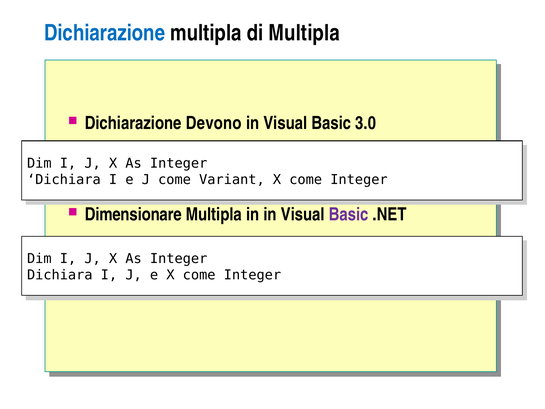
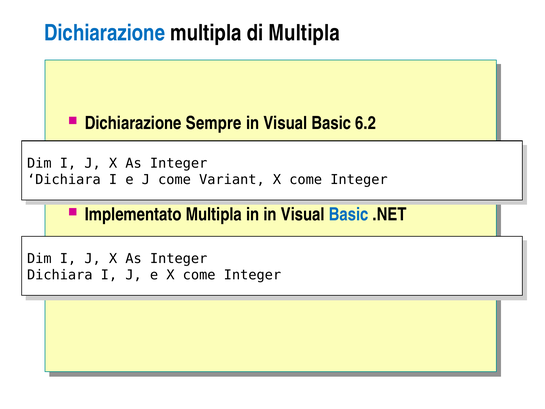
Devono: Devono -> Sempre
3.0: 3.0 -> 6.2
Dimensionare: Dimensionare -> Implementato
Basic at (349, 214) colour: purple -> blue
